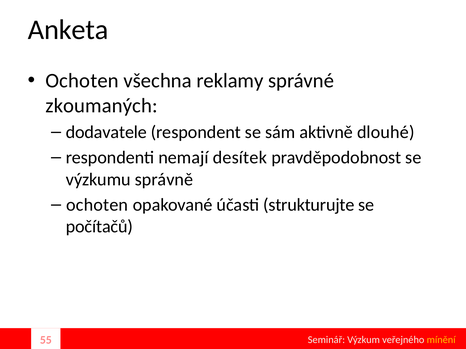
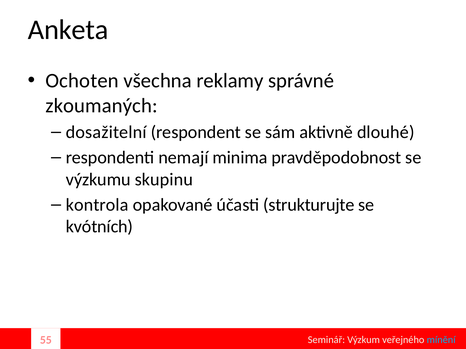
dodavatele: dodavatele -> dosažitelní
desítek: desítek -> minima
správně: správně -> skupinu
ochoten at (97, 205): ochoten -> kontrola
počítačů: počítačů -> kvótních
mínění colour: yellow -> light blue
